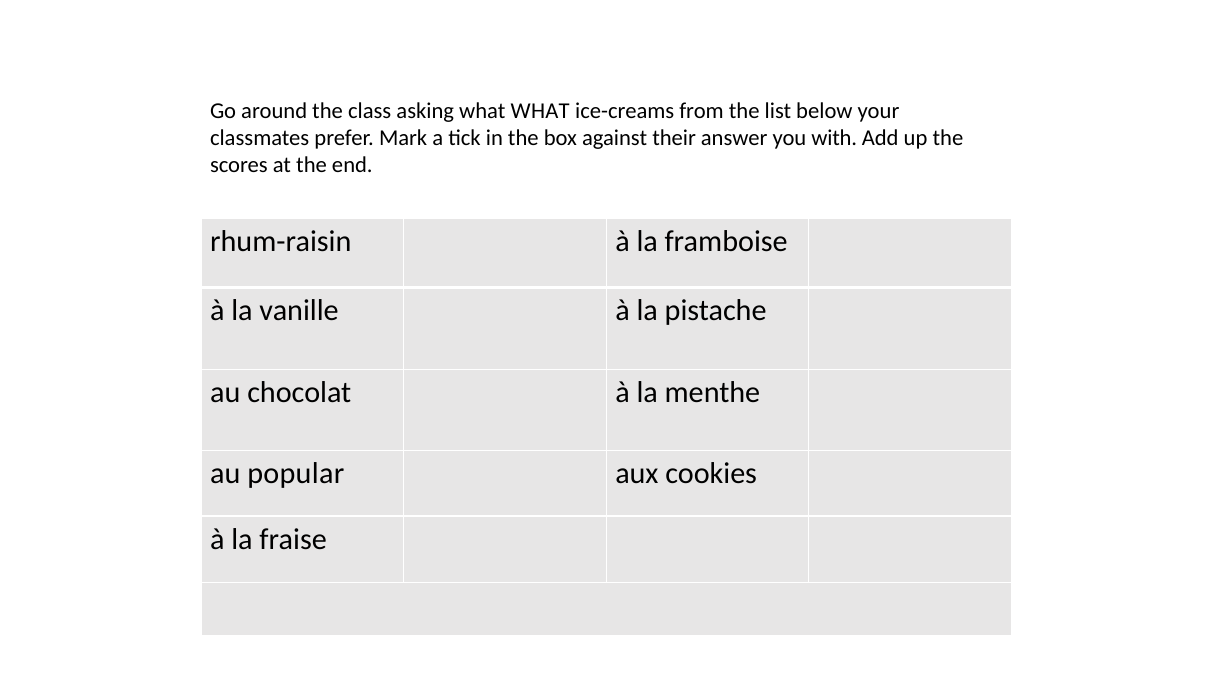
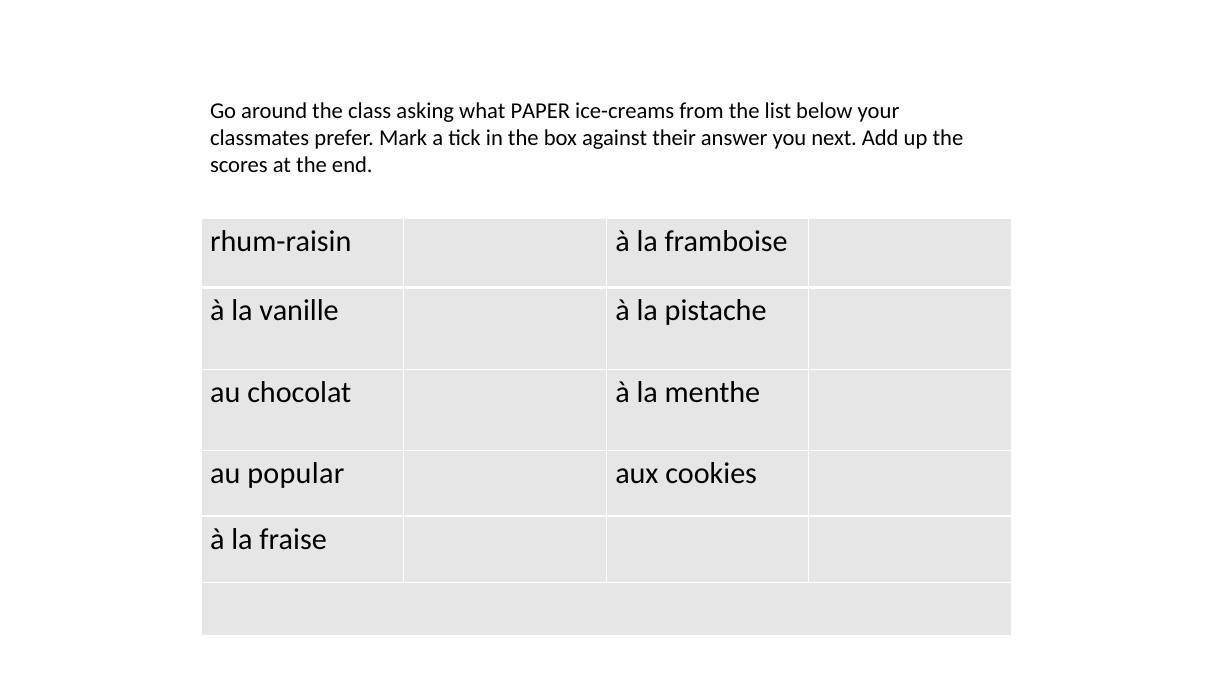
what WHAT: WHAT -> PAPER
with: with -> next
